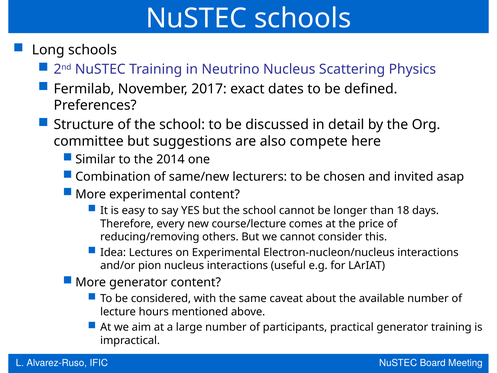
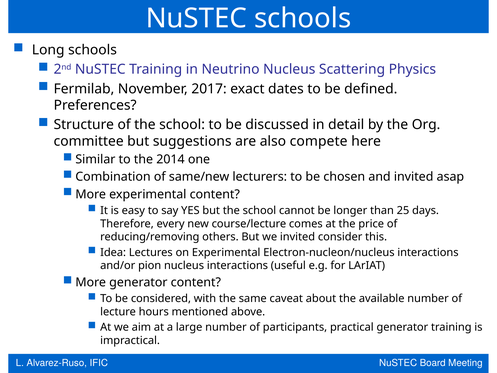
18: 18 -> 25
we cannot: cannot -> invited
